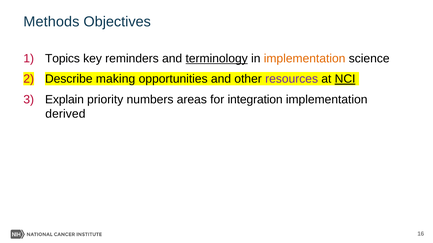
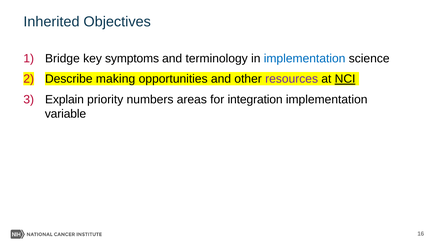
Methods: Methods -> Inherited
Topics: Topics -> Bridge
reminders: reminders -> symptoms
terminology underline: present -> none
implementation at (305, 59) colour: orange -> blue
derived: derived -> variable
